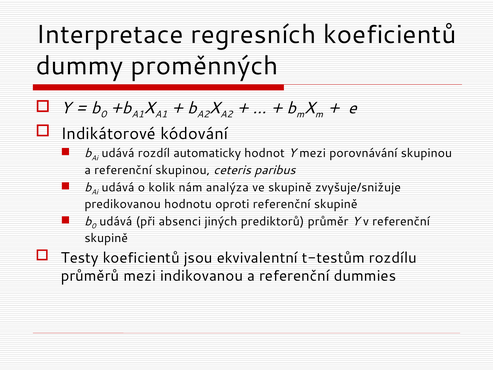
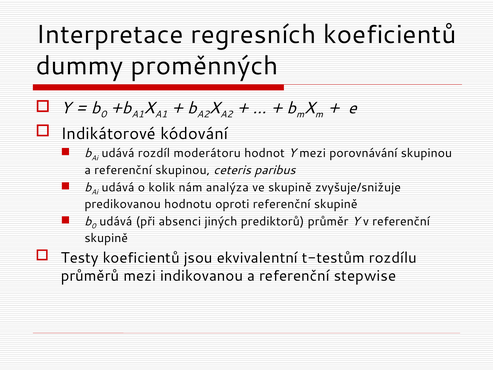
automaticky: automaticky -> moderátoru
dummies: dummies -> stepwise
